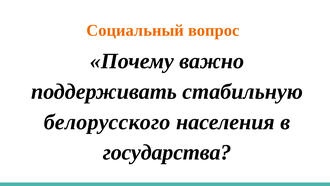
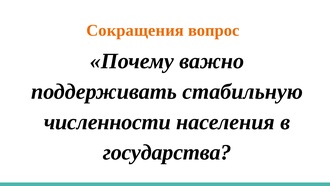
Социальный: Социальный -> Сокращения
белорусского: белорусского -> численности
